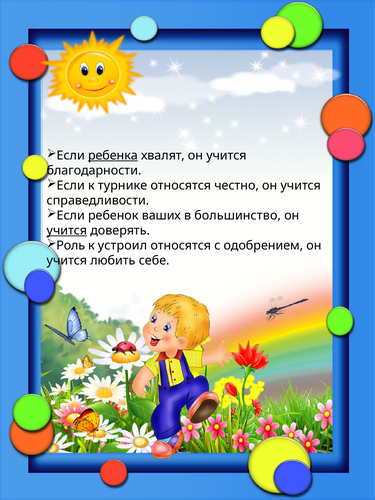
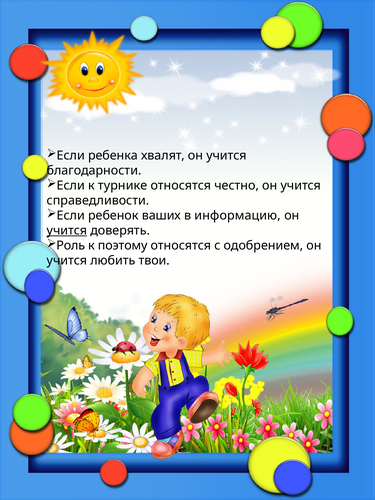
ребенка underline: present -> none
большинство: большинство -> информацию
устроил: устроил -> поэтому
себе: себе -> твои
